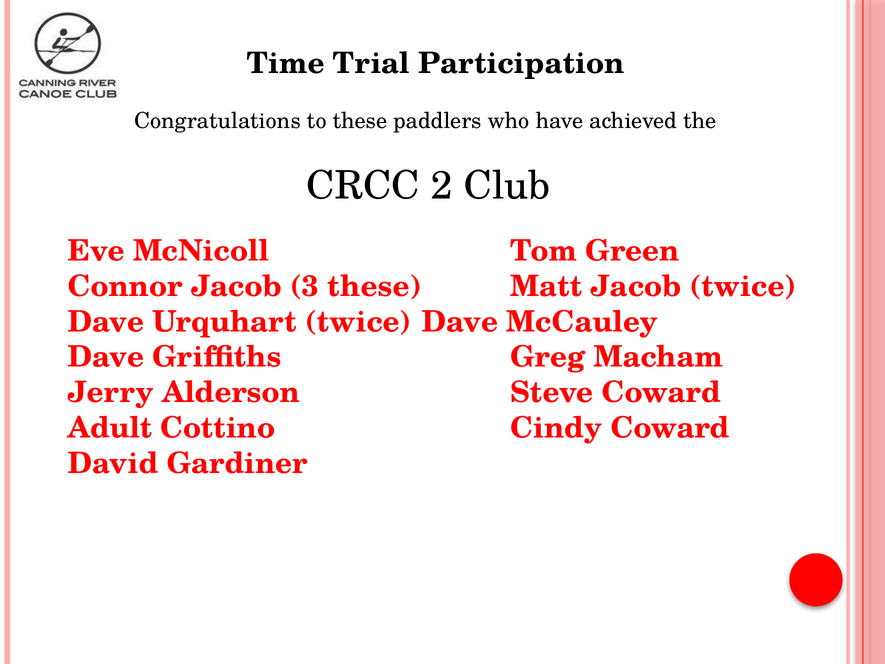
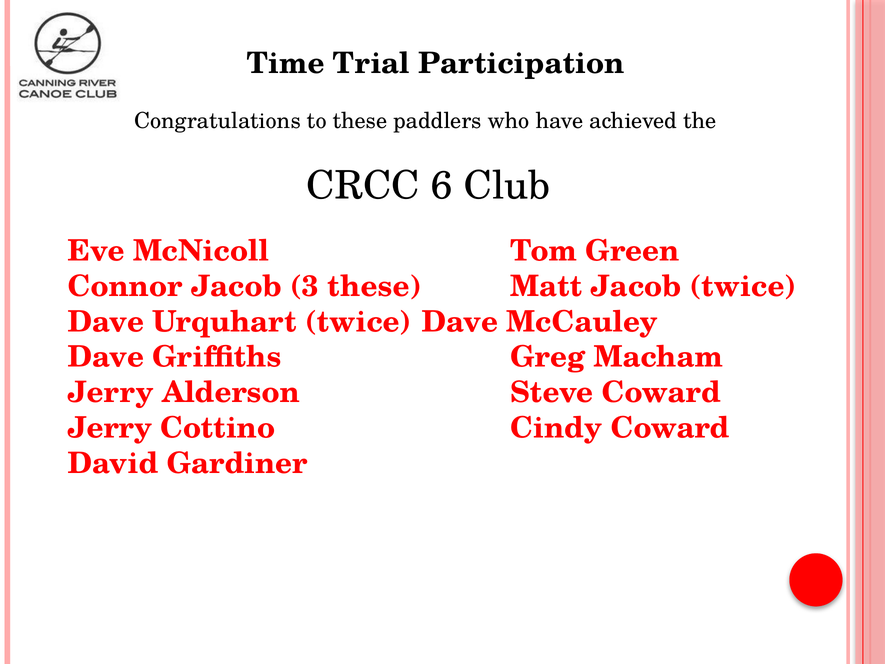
2: 2 -> 6
Adult at (110, 428): Adult -> Jerry
